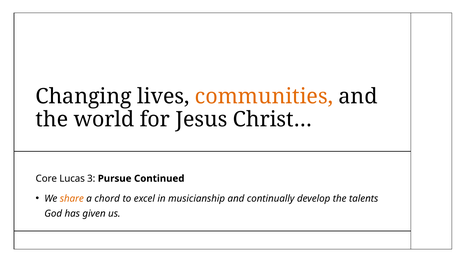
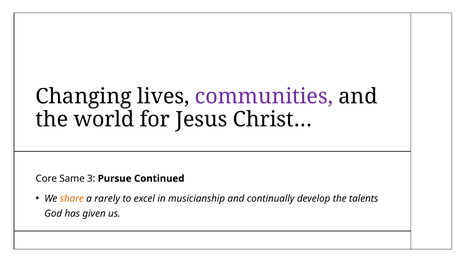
communities colour: orange -> purple
Lucas: Lucas -> Same
chord: chord -> rarely
